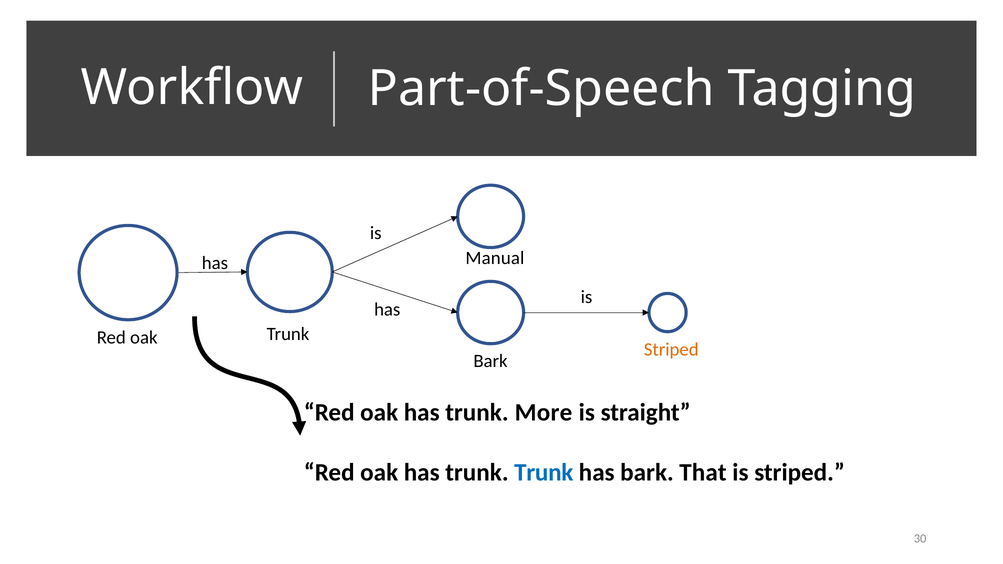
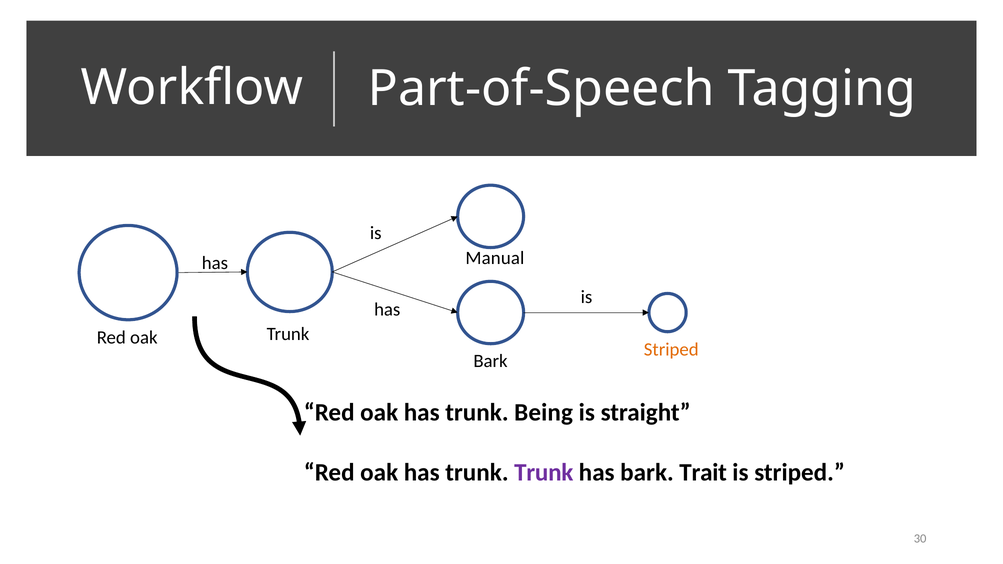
More: More -> Being
Trunk at (544, 473) colour: blue -> purple
That: That -> Trait
